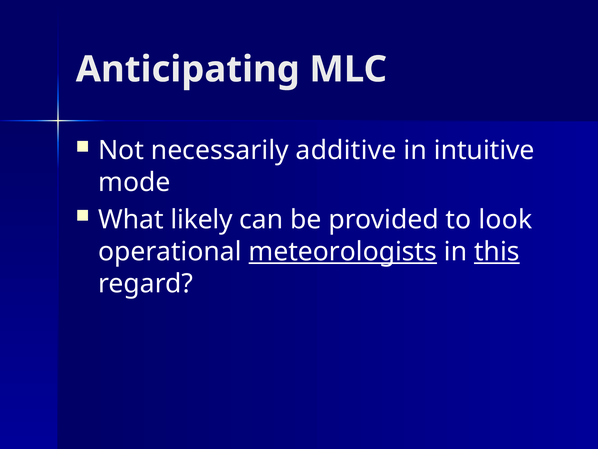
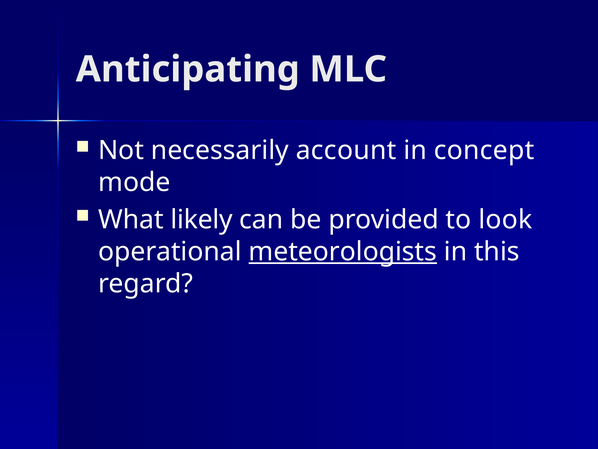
additive: additive -> account
intuitive: intuitive -> concept
this underline: present -> none
